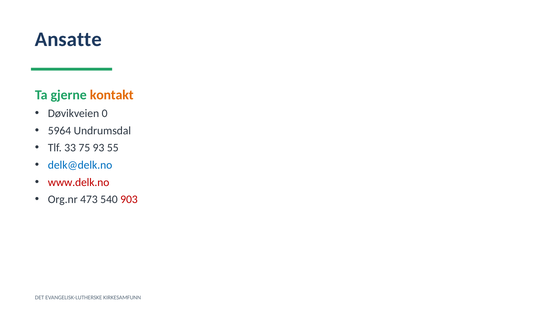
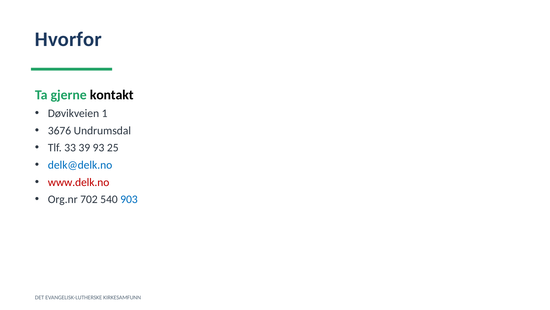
Ansatte: Ansatte -> Hvorfor
kontakt colour: orange -> black
0: 0 -> 1
5964: 5964 -> 3676
75: 75 -> 39
55: 55 -> 25
473: 473 -> 702
903 colour: red -> blue
